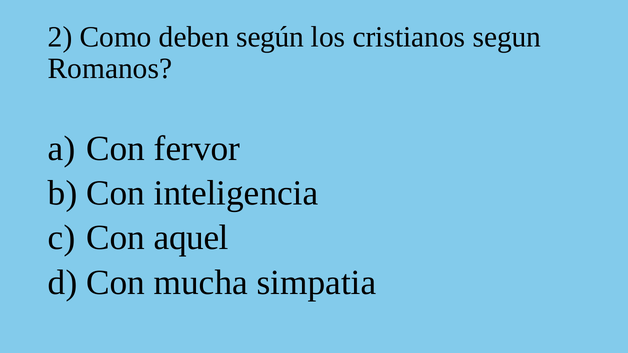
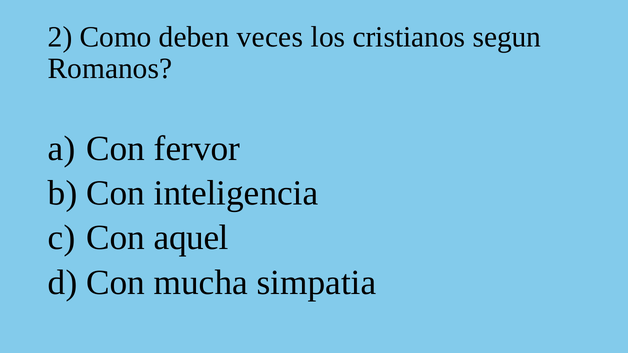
según: según -> veces
